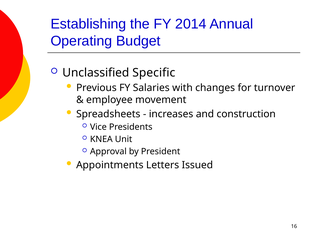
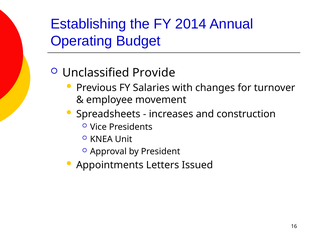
Specific: Specific -> Provide
